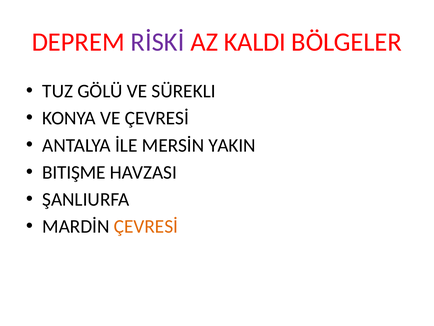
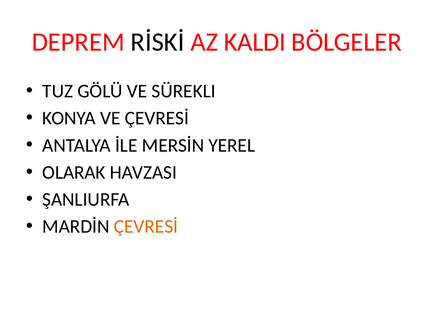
RİSKİ colour: purple -> black
YAKIN: YAKIN -> YEREL
BITIŞME: BITIŞME -> OLARAK
